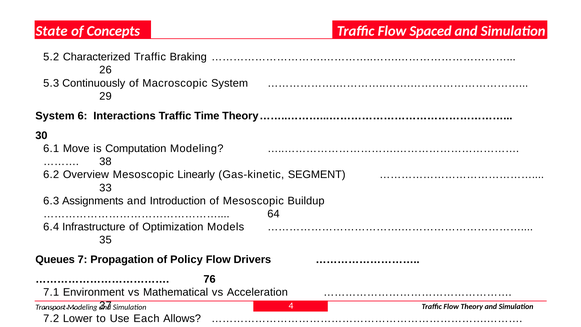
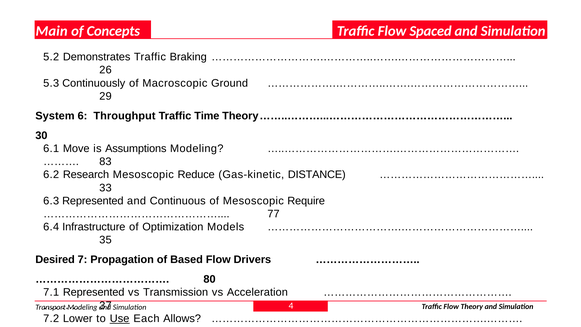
State: State -> Main
Characterized: Characterized -> Demonstrates
Macroscopic System: System -> Ground
Interactions: Interactions -> Throughput
Computation: Computation -> Assumptions
38: 38 -> 83
Overview: Overview -> Research
Linearly: Linearly -> Reduce
SEGMENT: SEGMENT -> DISTANCE
6.3 Assignments: Assignments -> Represented
Introduction: Introduction -> Continuous
Buildup: Buildup -> Require
64: 64 -> 77
Queues: Queues -> Desired
Policy: Policy -> Based
76: 76 -> 80
7.1 Environment: Environment -> Represented
vs Mathematical: Mathematical -> Transmission
Use underline: none -> present
